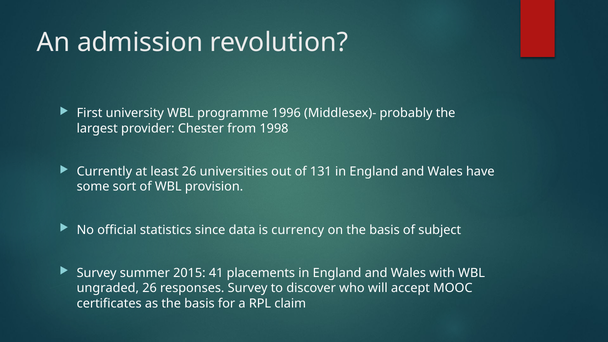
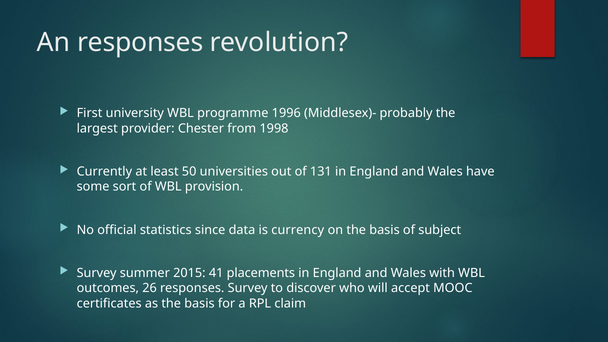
An admission: admission -> responses
least 26: 26 -> 50
ungraded: ungraded -> outcomes
